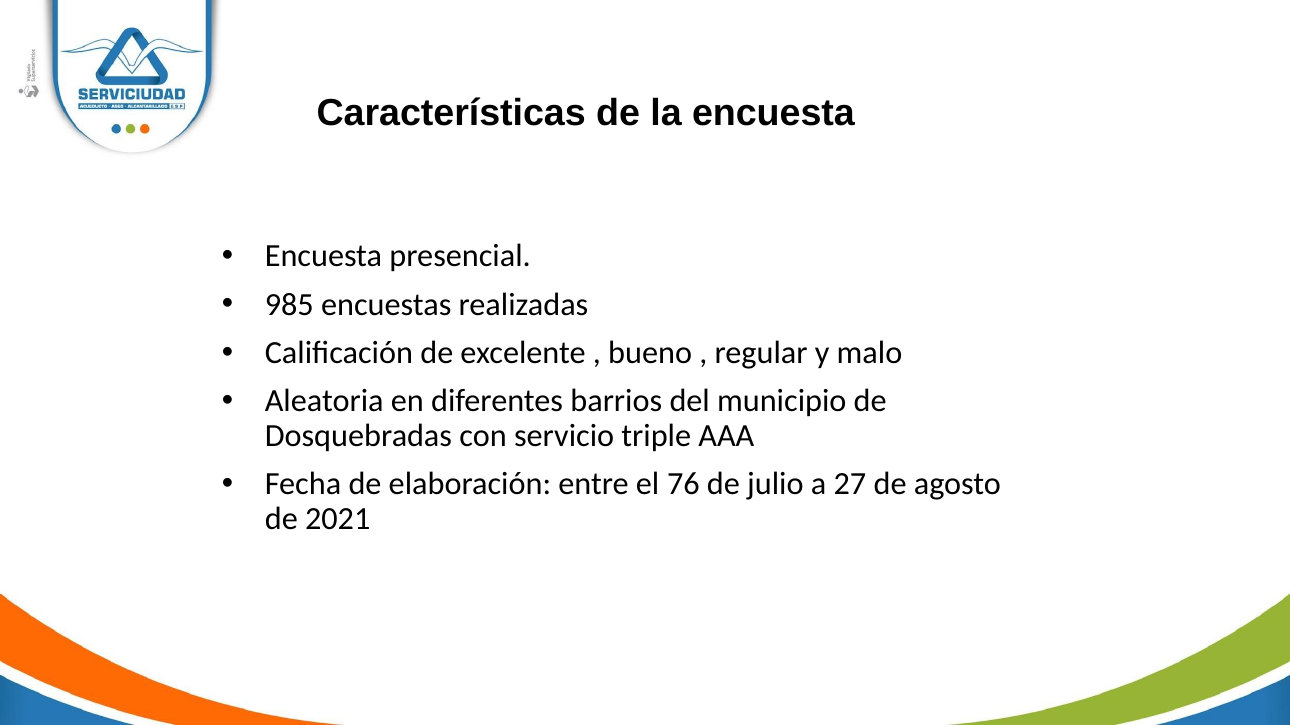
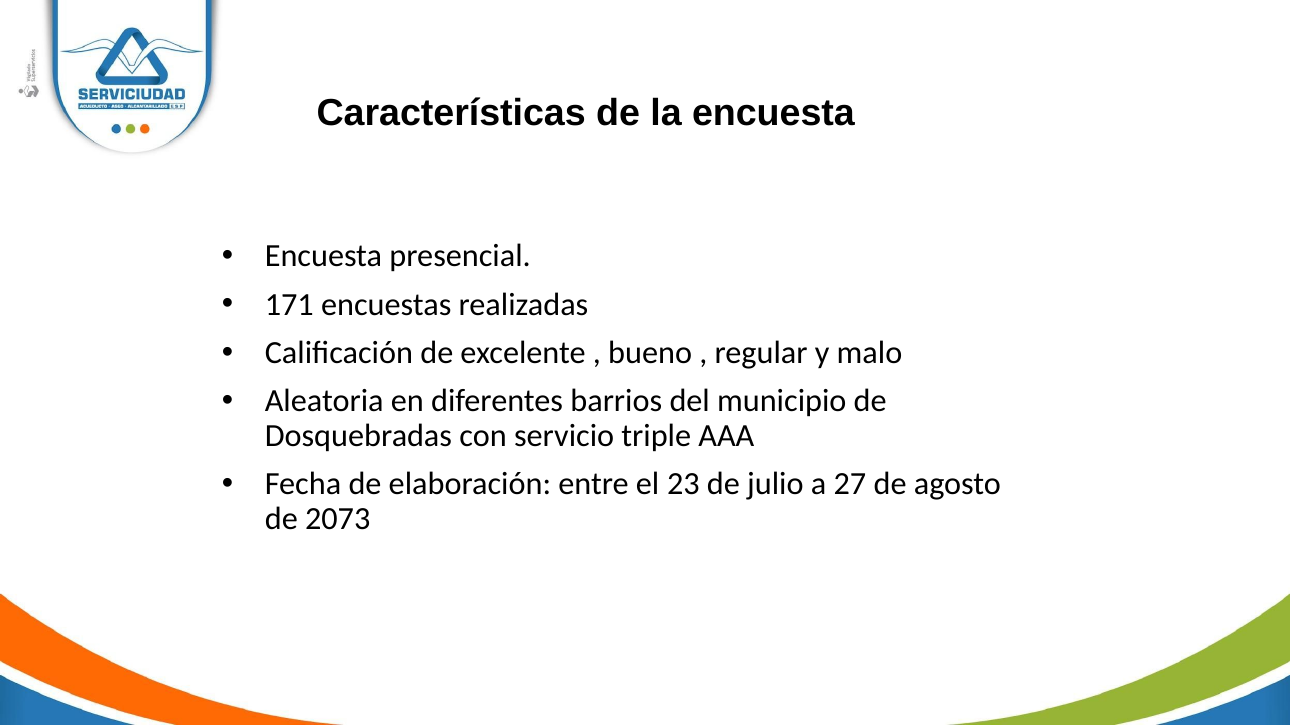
985: 985 -> 171
76: 76 -> 23
2021: 2021 -> 2073
